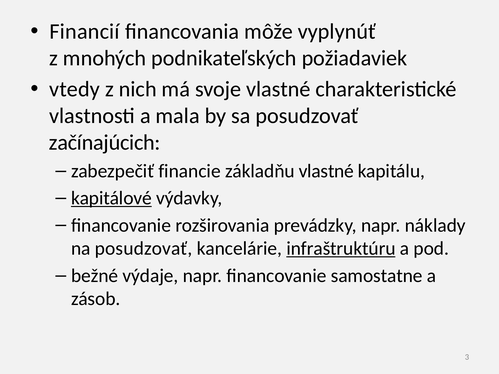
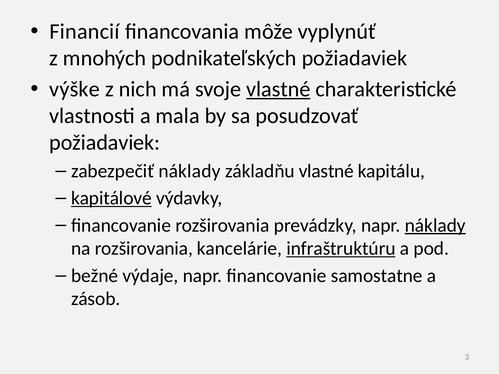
vtedy: vtedy -> výške
vlastné at (278, 89) underline: none -> present
začínajúcich at (105, 143): začínajúcich -> požiadaviek
zabezpečiť financie: financie -> náklady
náklady at (435, 225) underline: none -> present
na posudzovať: posudzovať -> rozširovania
